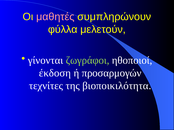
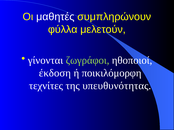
μαθητές colour: pink -> white
προσαρμογών: προσαρμογών -> ποικιλόμορφη
βιοποικιλότητα: βιοποικιλότητα -> υπευθυνότητας
